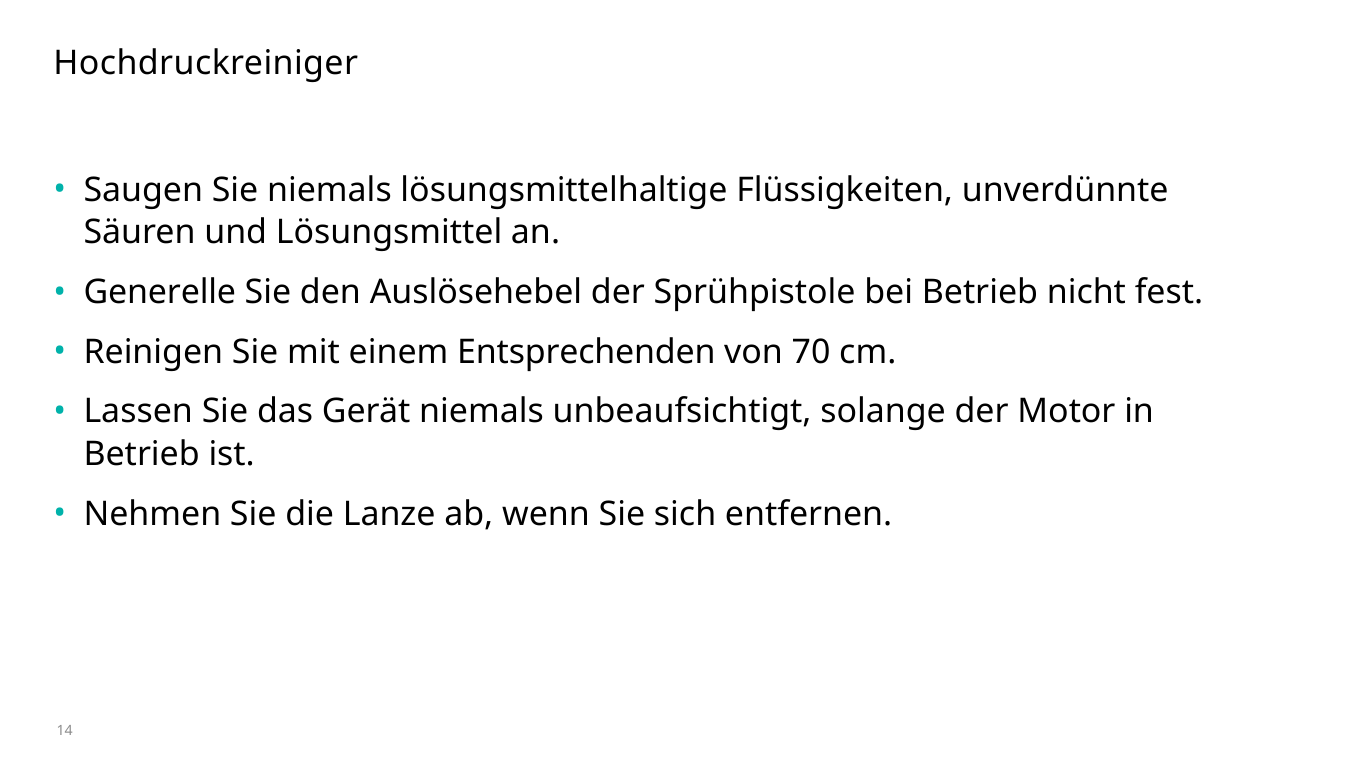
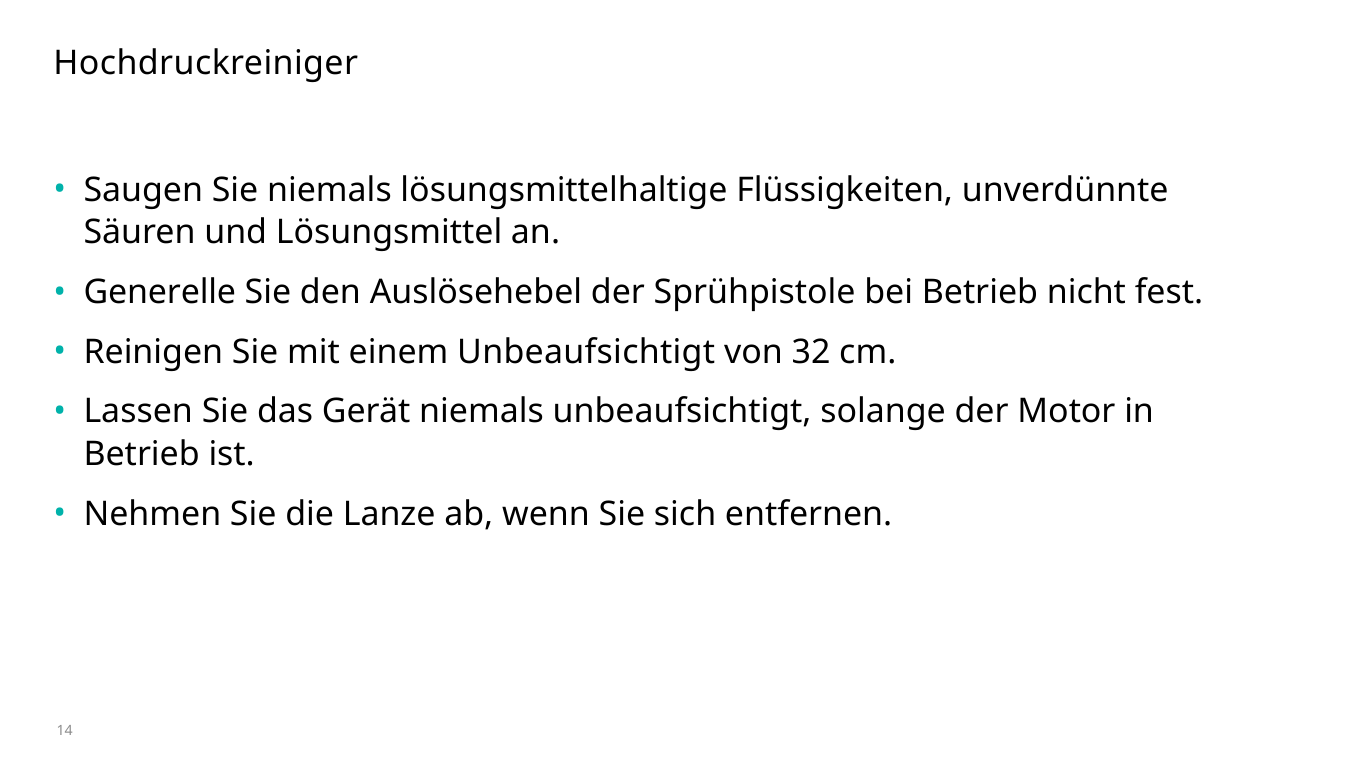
einem Entsprechenden: Entsprechenden -> Unbeaufsichtigt
70: 70 -> 32
